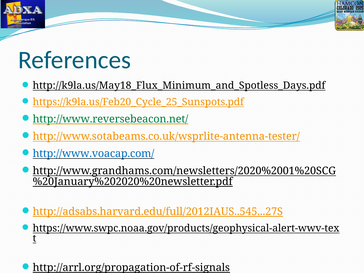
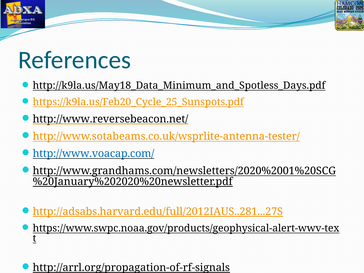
http://k9la.us/May18_Flux_Minimum_and_Spotless_Days.pdf: http://k9la.us/May18_Flux_Minimum_and_Spotless_Days.pdf -> http://k9la.us/May18_Data_Minimum_and_Spotless_Days.pdf
http://www.reversebeacon.net/ colour: green -> black
http://adsabs.harvard.edu/full/2012IAUS..545...27S: http://adsabs.harvard.edu/full/2012IAUS..545...27S -> http://adsabs.harvard.edu/full/2012IAUS..281...27S
